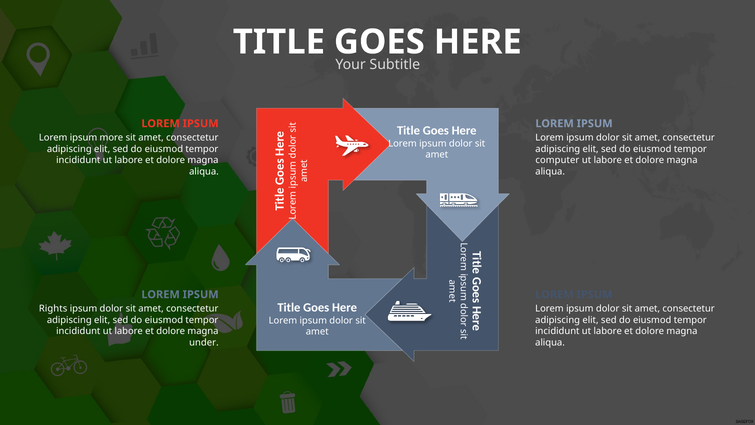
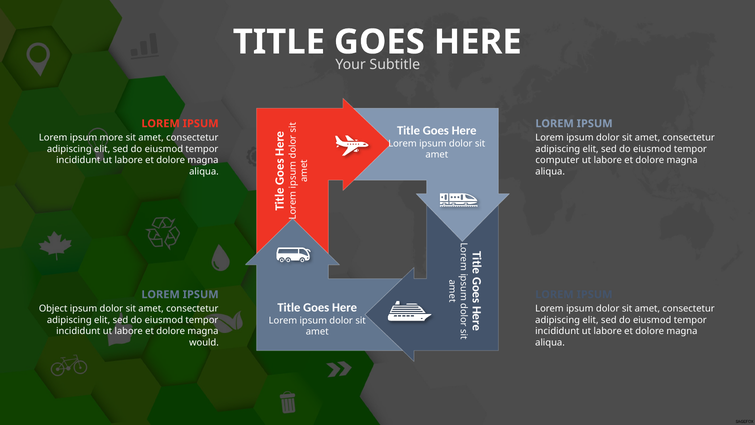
Rights: Rights -> Object
under: under -> would
